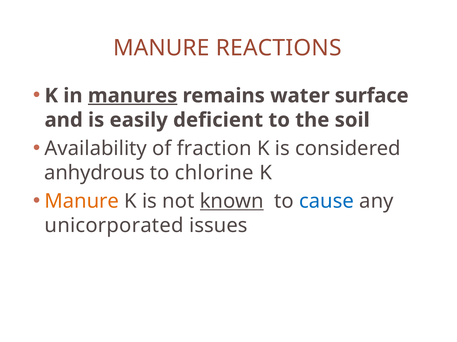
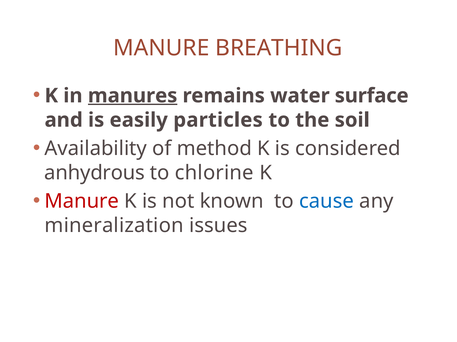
REACTIONS: REACTIONS -> BREATHING
deficient: deficient -> particles
fraction: fraction -> method
Manure at (82, 202) colour: orange -> red
known underline: present -> none
unicorporated: unicorporated -> mineralization
